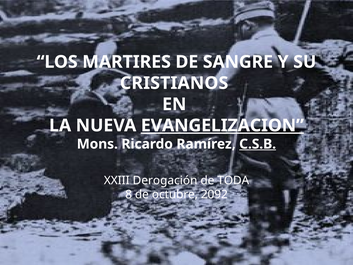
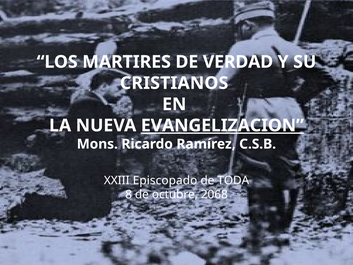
SANGRE: SANGRE -> VERDAD
C.S.B underline: present -> none
Derogación: Derogación -> Episcopado
2092: 2092 -> 2068
